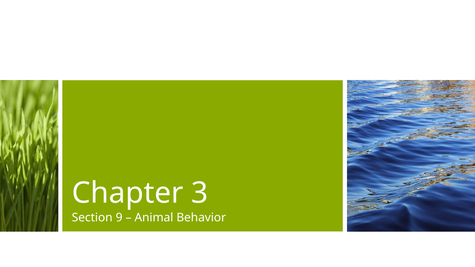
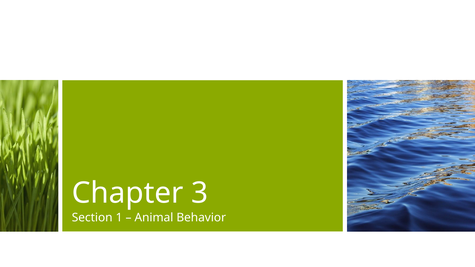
9: 9 -> 1
